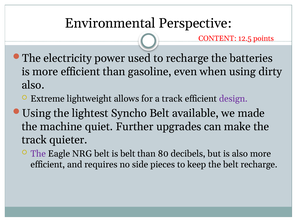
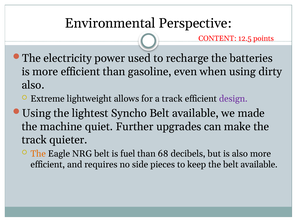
The at (38, 154) colour: purple -> orange
is belt: belt -> fuel
80: 80 -> 68
the belt recharge: recharge -> available
